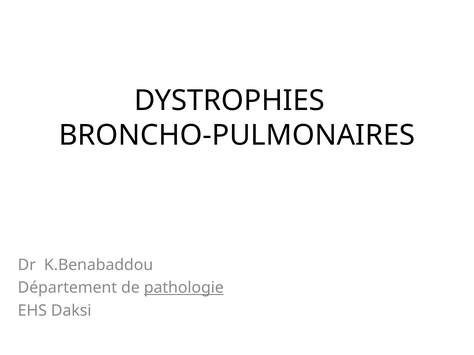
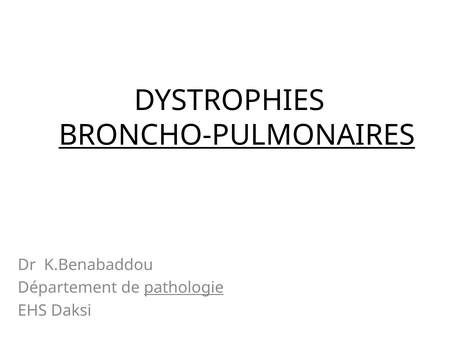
BRONCHO-PULMONAIRES underline: none -> present
